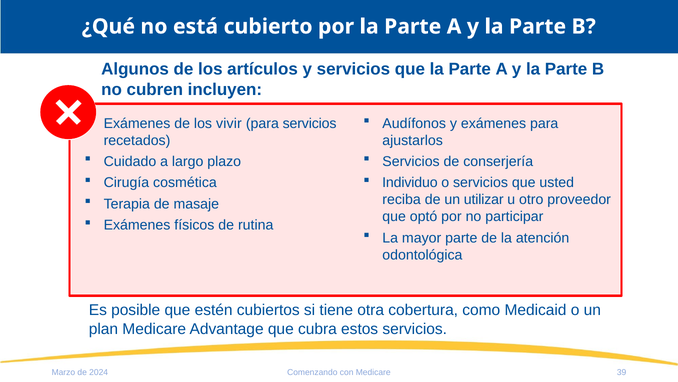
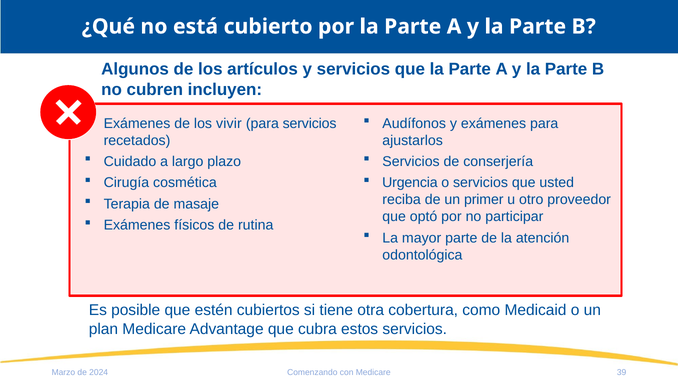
Individuo: Individuo -> Urgencia
utilizar: utilizar -> primer
